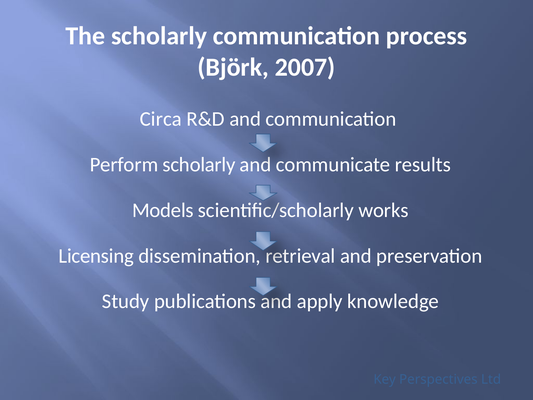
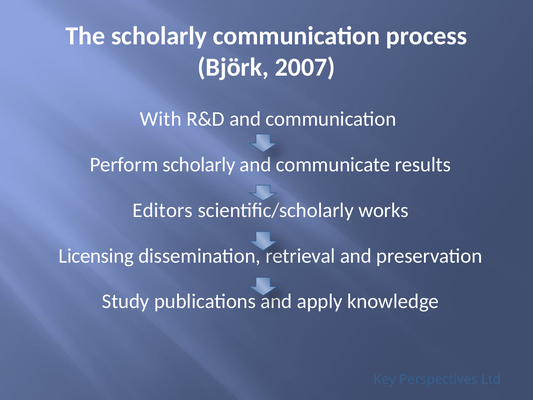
Circa: Circa -> With
Models: Models -> Editors
